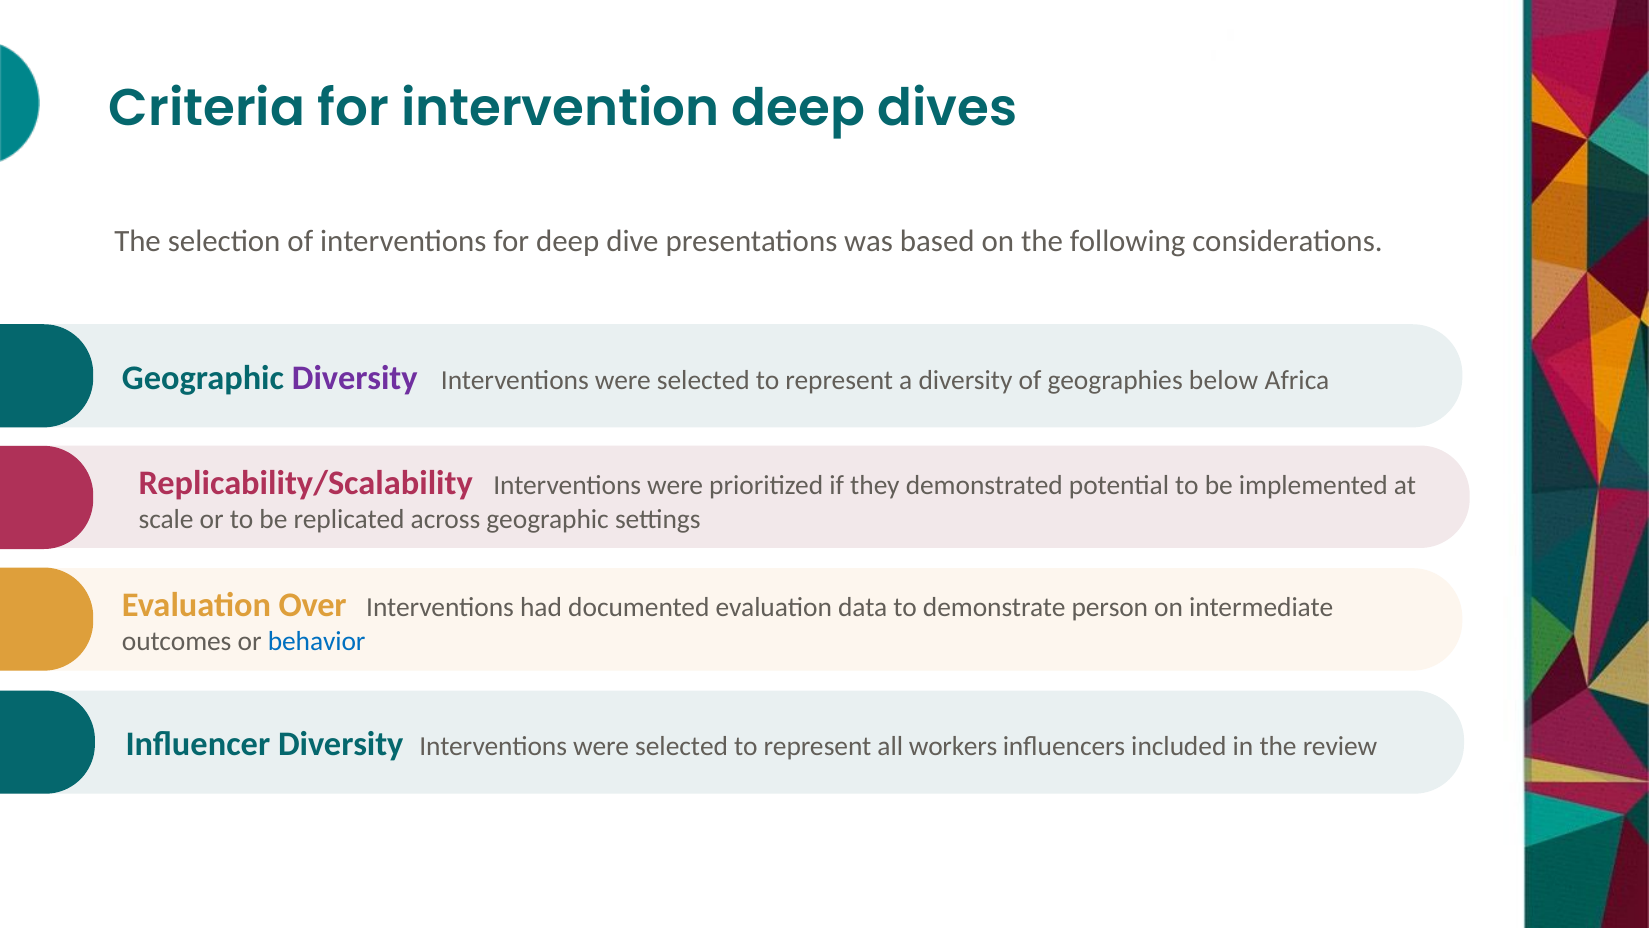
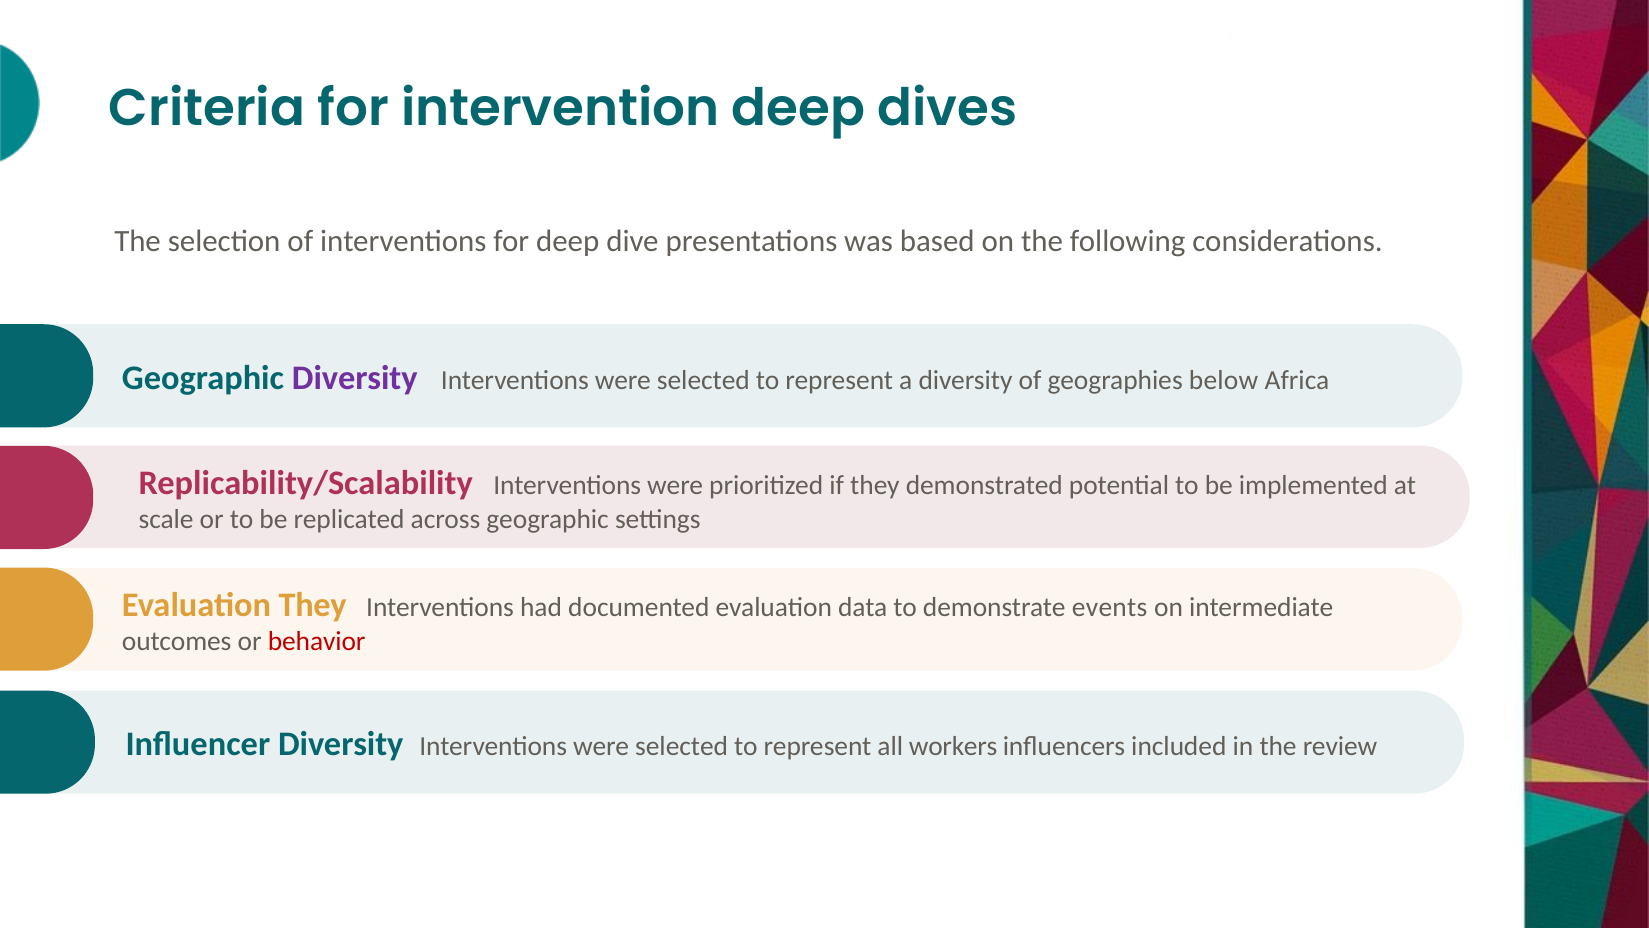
Evaluation Over: Over -> They
person: person -> events
behavior colour: blue -> red
